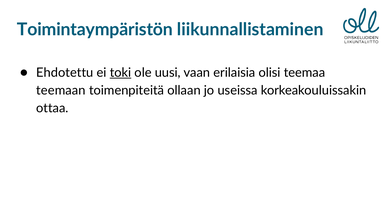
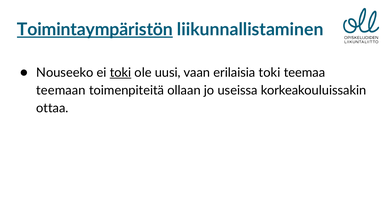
Toimintaympäristön underline: none -> present
Ehdotettu: Ehdotettu -> Nouseeko
erilaisia olisi: olisi -> toki
